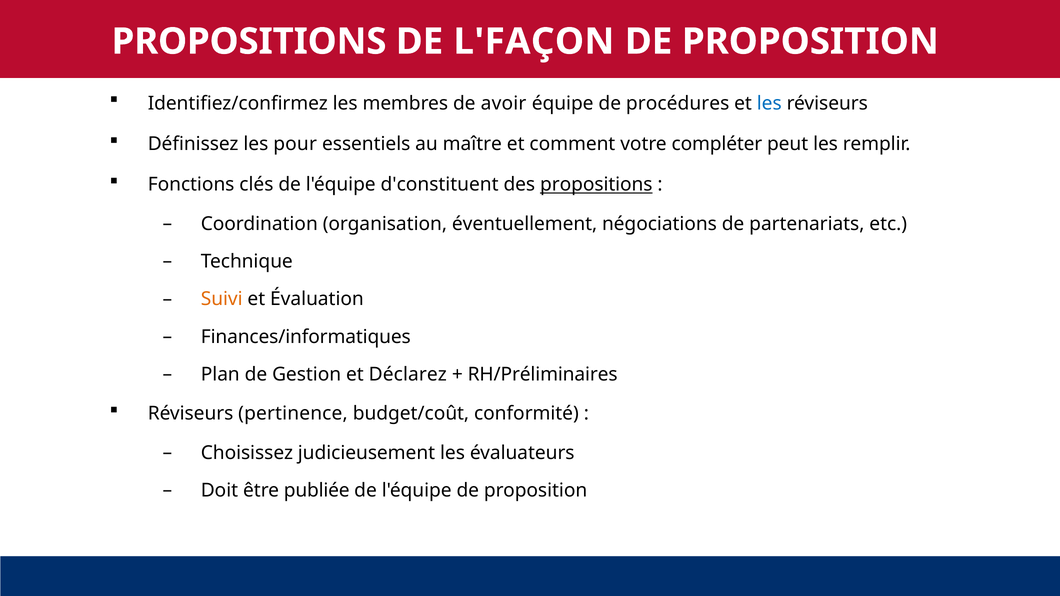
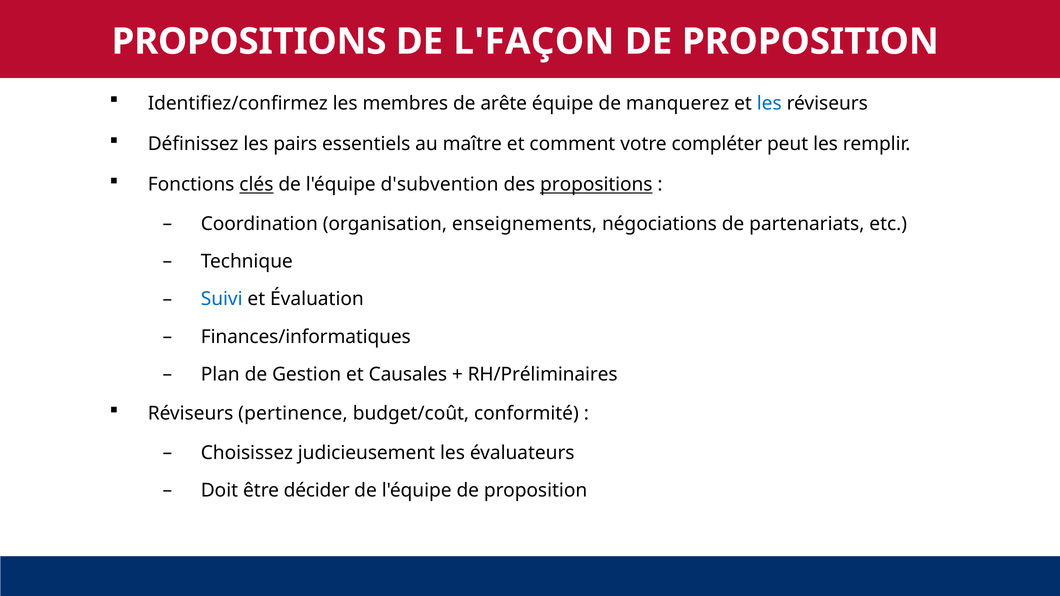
avoir: avoir -> arête
procédures: procédures -> manquerez
pour: pour -> pairs
clés underline: none -> present
d'constituent: d'constituent -> d'subvention
éventuellement: éventuellement -> enseignements
Suivi colour: orange -> blue
Déclarez: Déclarez -> Causales
publiée: publiée -> décider
